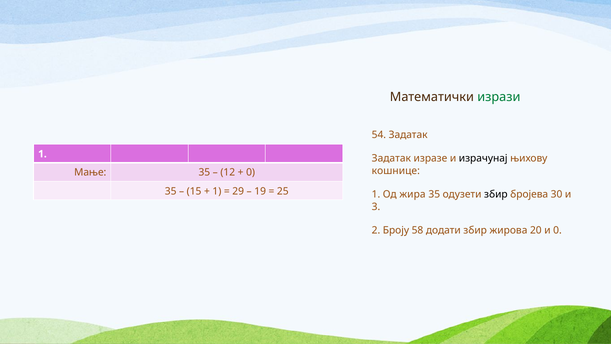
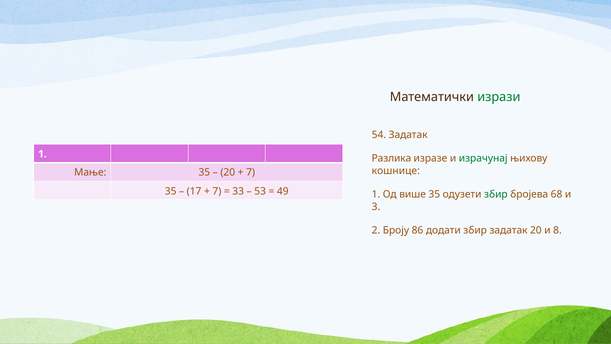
Задатак at (391, 158): Задатак -> Разлика
израчунај colour: black -> green
12 at (228, 172): 12 -> 20
0 at (251, 172): 0 -> 7
15: 15 -> 17
1 at (217, 191): 1 -> 7
29: 29 -> 33
19: 19 -> 53
25: 25 -> 49
жира: жира -> више
збир at (496, 194) colour: black -> green
30: 30 -> 68
58: 58 -> 86
збир жирова: жирова -> задатак
и 0: 0 -> 8
